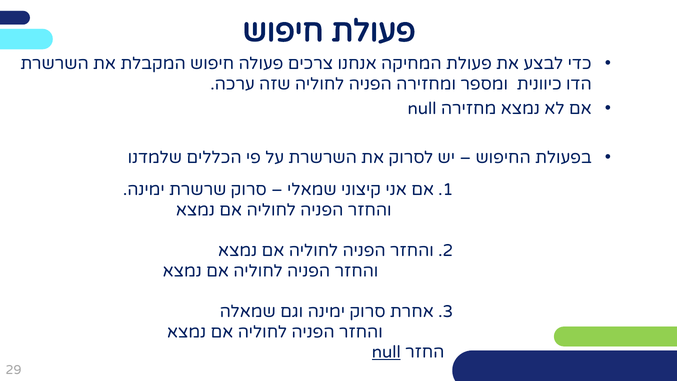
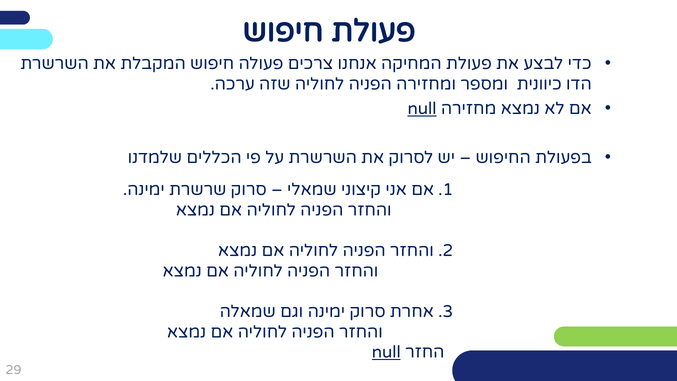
null at (422, 109) underline: none -> present
